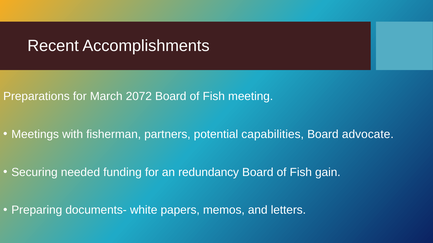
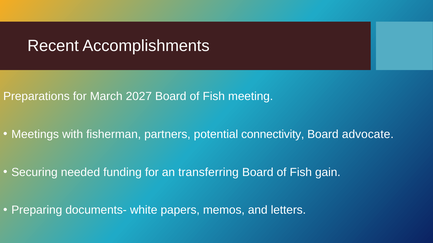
2072: 2072 -> 2027
capabilities: capabilities -> connectivity
redundancy: redundancy -> transferring
